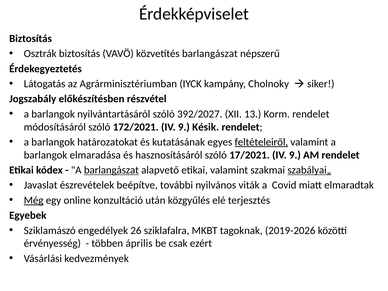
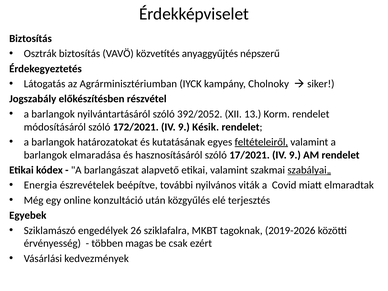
közvetítés barlangászat: barlangászat -> anyaggyűjtés
392/2027: 392/2027 -> 392/2052
barlangászat at (111, 170) underline: present -> none
Javaslat: Javaslat -> Energia
Még underline: present -> none
április: április -> magas
